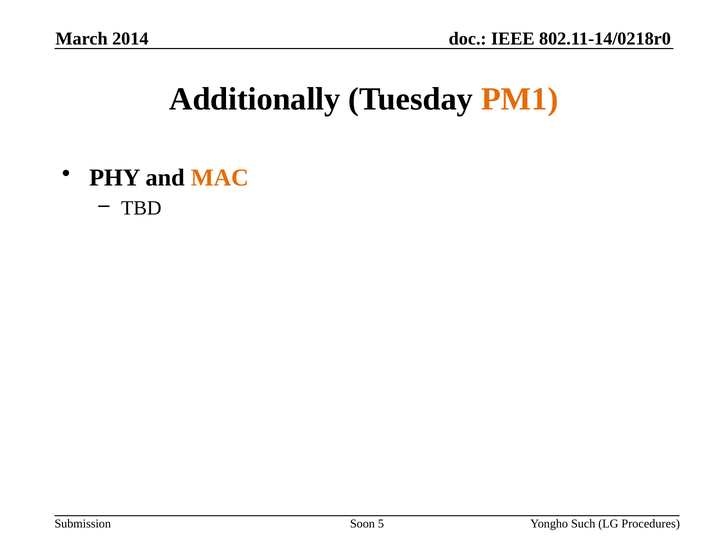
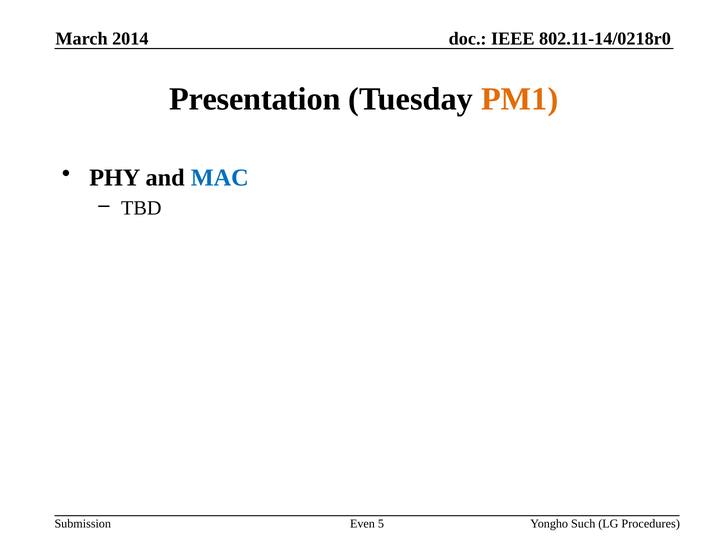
Additionally: Additionally -> Presentation
MAC colour: orange -> blue
Soon: Soon -> Even
